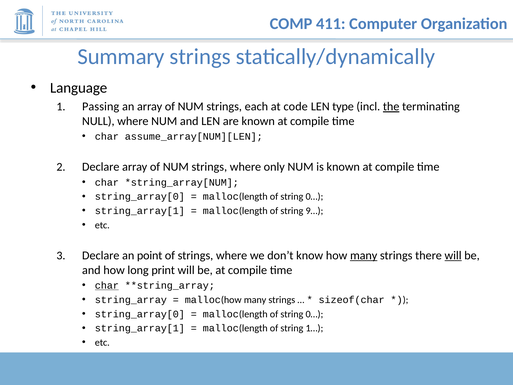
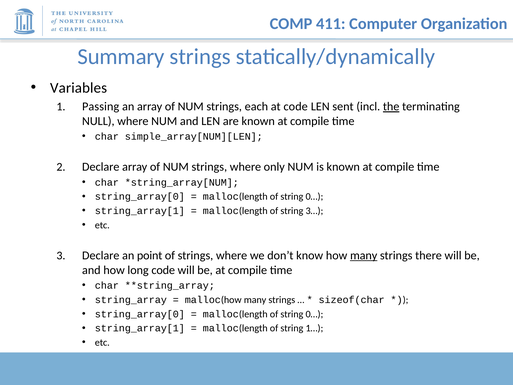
Language: Language -> Variables
type: type -> sent
assume_array[NUM][LEN: assume_array[NUM][LEN -> simple_array[NUM][LEN
9…: 9… -> 3…
will at (453, 255) underline: present -> none
long print: print -> code
char at (107, 285) underline: present -> none
